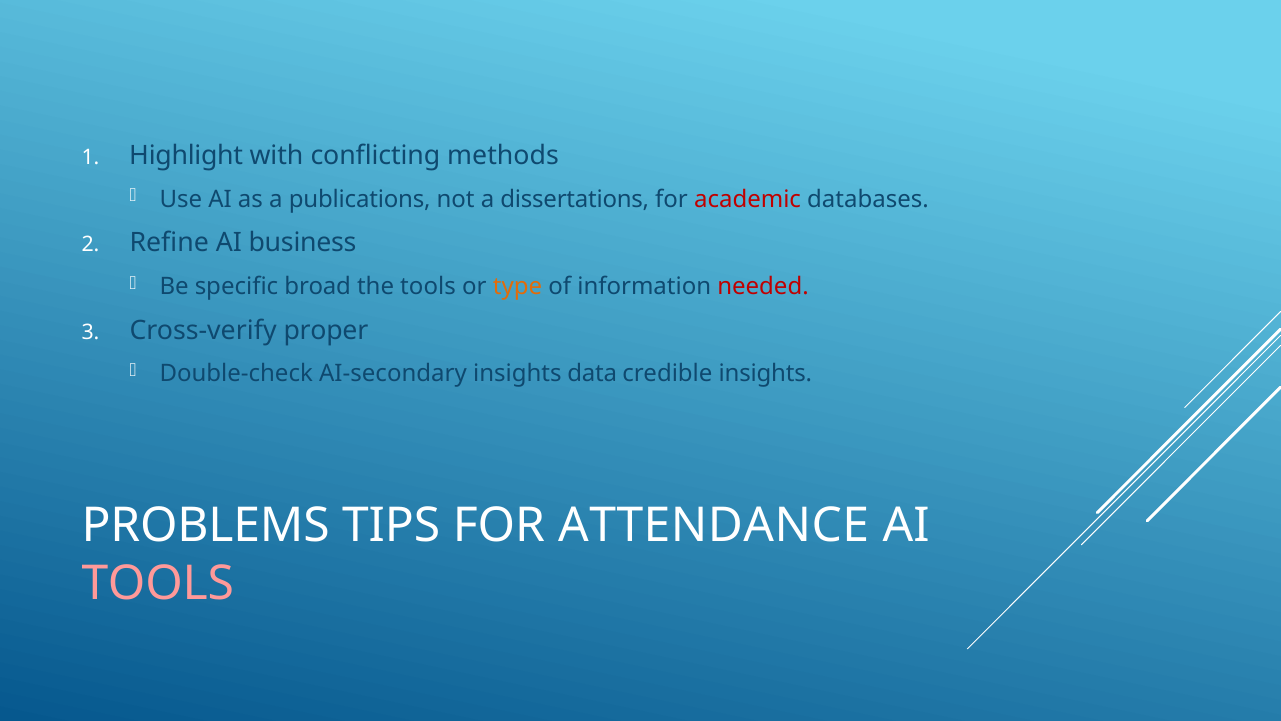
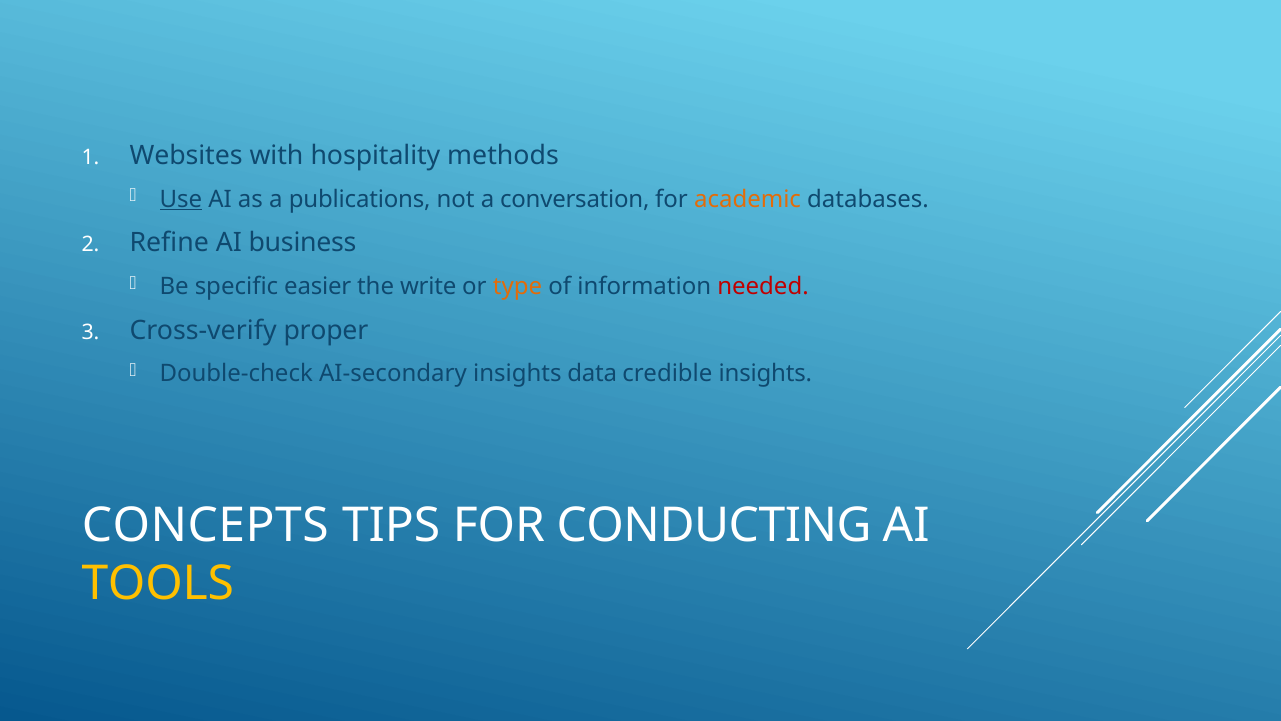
Highlight: Highlight -> Websites
conflicting: conflicting -> hospitality
Use underline: none -> present
dissertations: dissertations -> conversation
academic colour: red -> orange
broad: broad -> easier
the tools: tools -> write
PROBLEMS: PROBLEMS -> CONCEPTS
ATTENDANCE: ATTENDANCE -> CONDUCTING
TOOLS at (158, 583) colour: pink -> yellow
